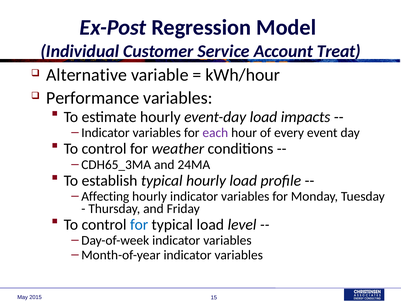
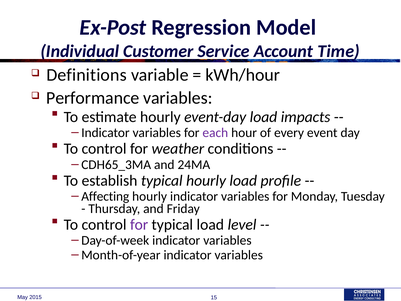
Treat: Treat -> Time
Alternative: Alternative -> Definitions
for at (139, 224) colour: blue -> purple
